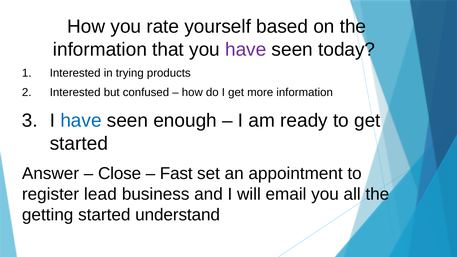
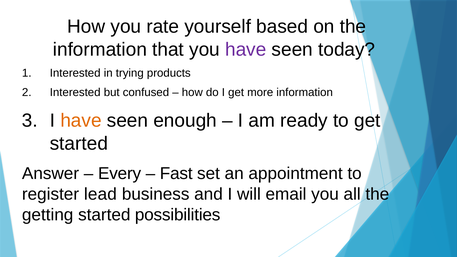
have at (81, 121) colour: blue -> orange
Close: Close -> Every
understand: understand -> possibilities
